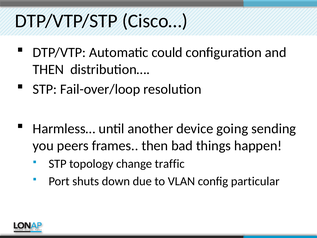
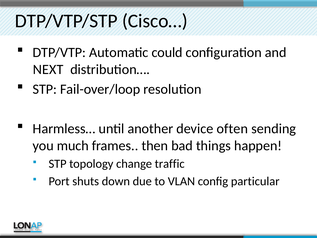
THEN at (48, 69): THEN -> NEXT
going: going -> often
peers: peers -> much
